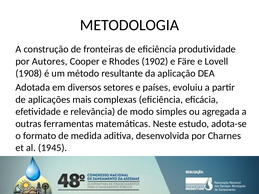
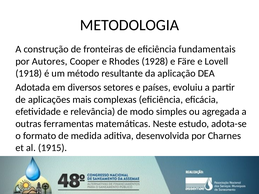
produtividade: produtividade -> fundamentais
1902: 1902 -> 1928
1908: 1908 -> 1918
1945: 1945 -> 1915
